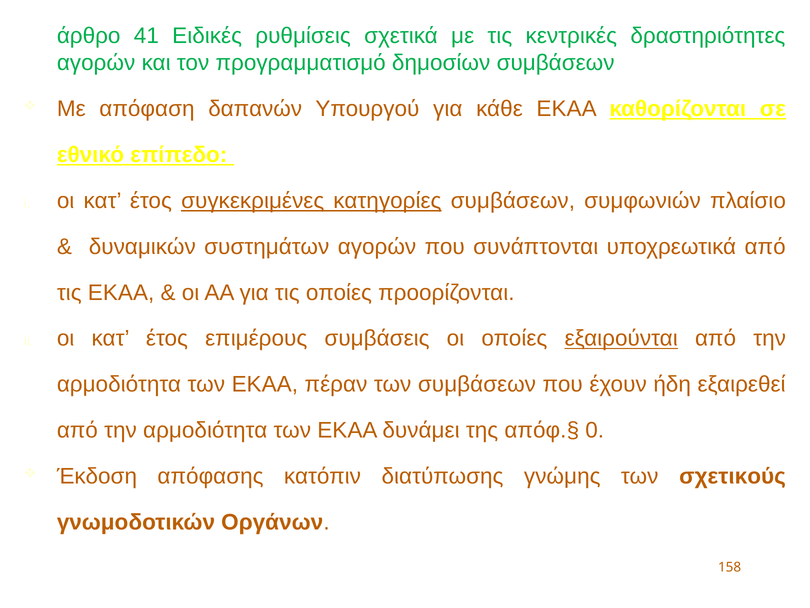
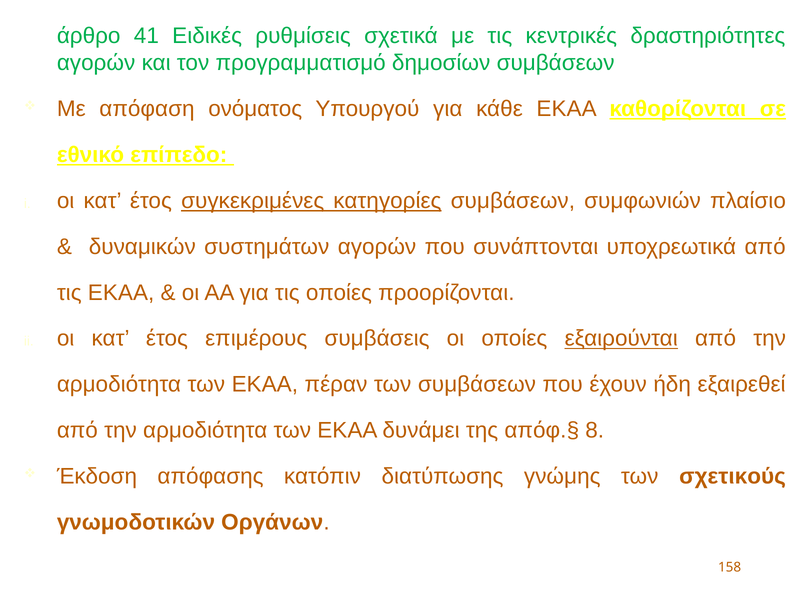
δαπανών: δαπανών -> ονόματος
0: 0 -> 8
